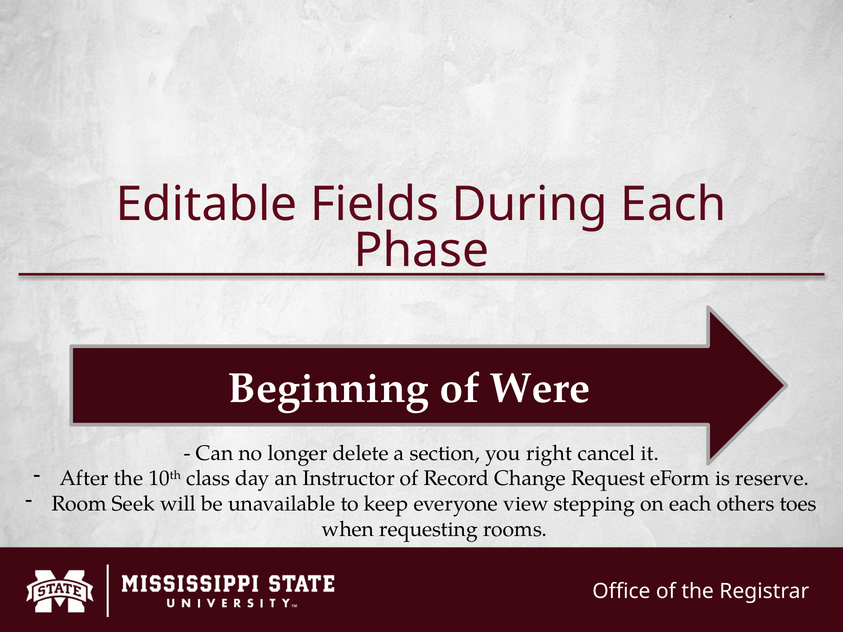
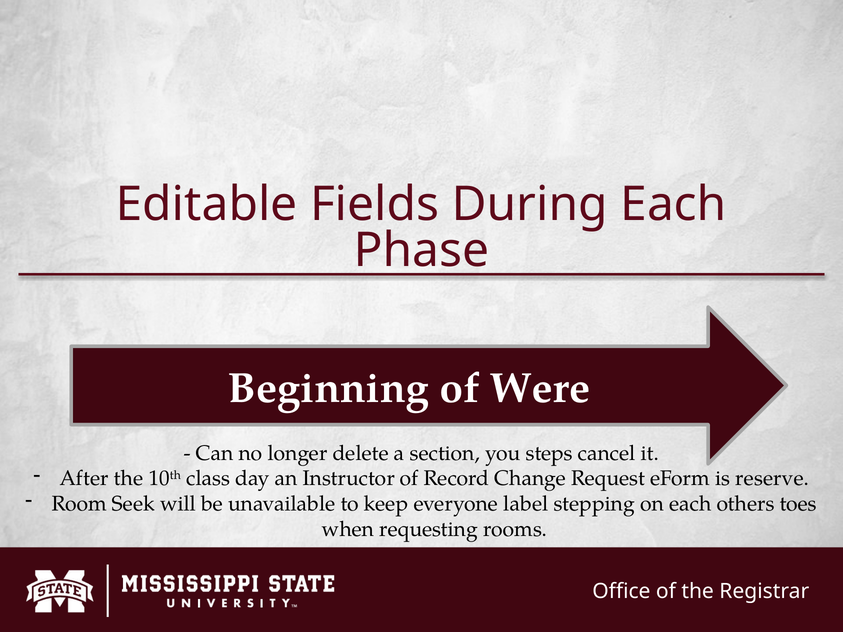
right: right -> steps
view: view -> label
